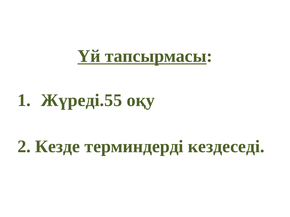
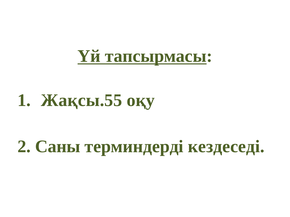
Жүреді.55: Жүреді.55 -> Жақсы.55
Кезде: Кезде -> Саны
